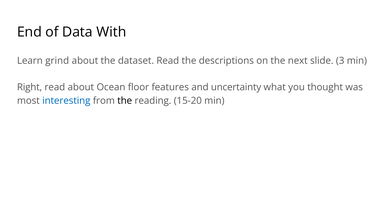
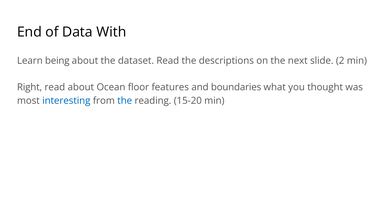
grind: grind -> being
3: 3 -> 2
uncertainty: uncertainty -> boundaries
the at (125, 101) colour: black -> blue
